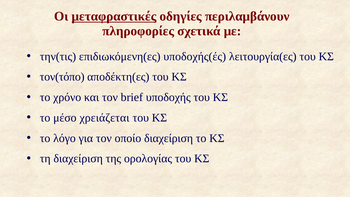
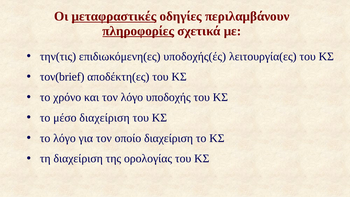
πληροφορίες underline: none -> present
τον(τόπο: τον(τόπο -> τον(brief
τον brief: brief -> λόγο
μέσο χρειάζεται: χρειάζεται -> διαχείριση
